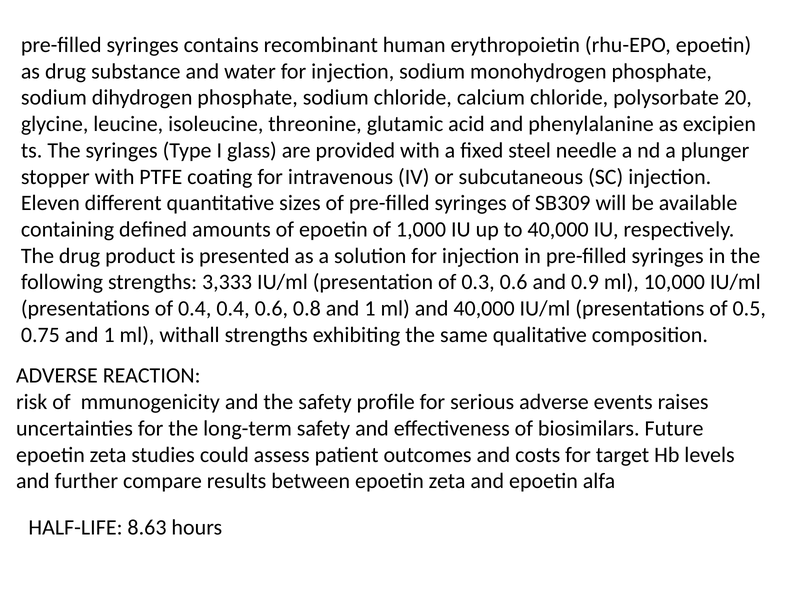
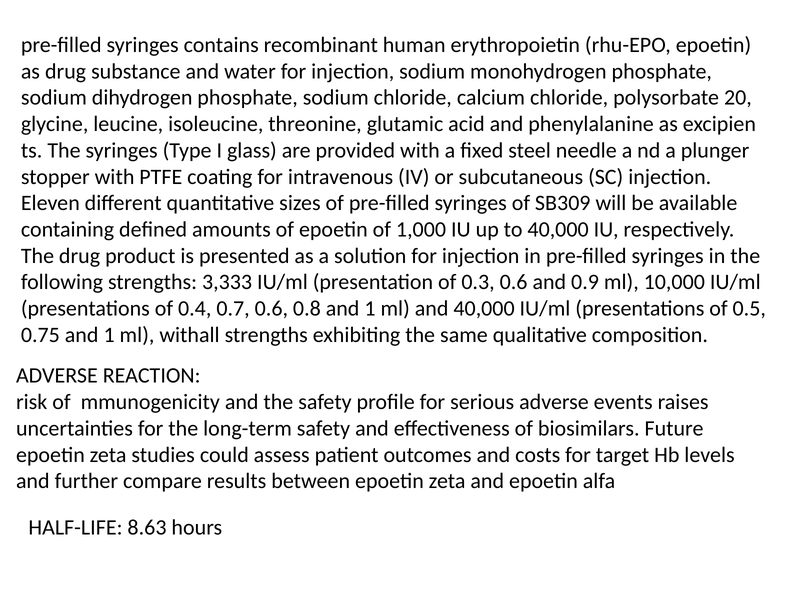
0.4 0.4: 0.4 -> 0.7
